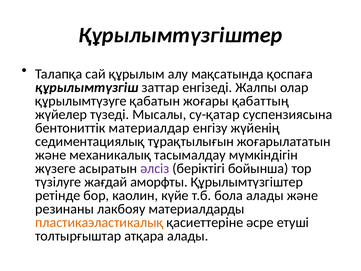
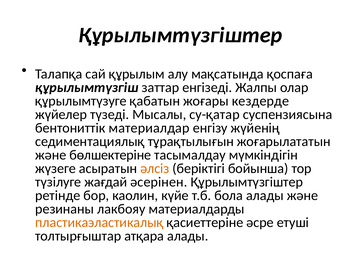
қабаттың: қабаттың -> кездерде
механикалық: механикалық -> бөлшектеріне
әлсіз colour: purple -> orange
аморфты: аморфты -> әсерінен
